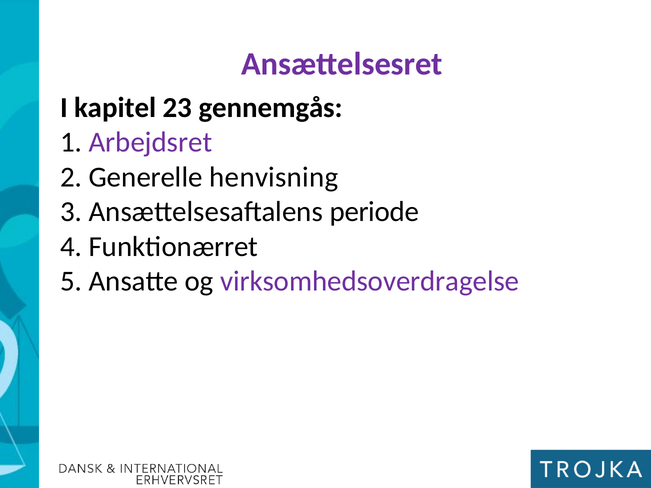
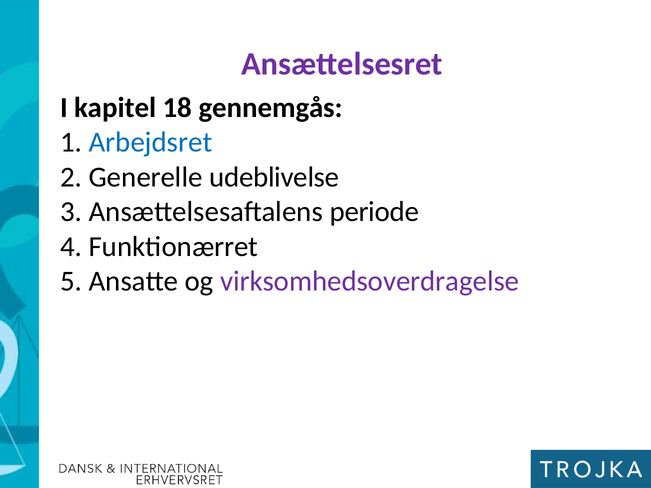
23: 23 -> 18
Arbejdsret colour: purple -> blue
henvisning: henvisning -> udeblivelse
